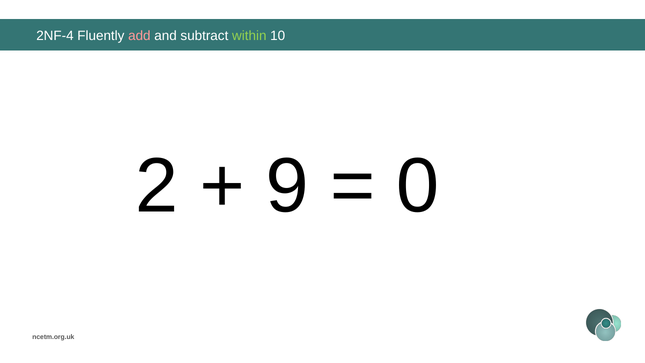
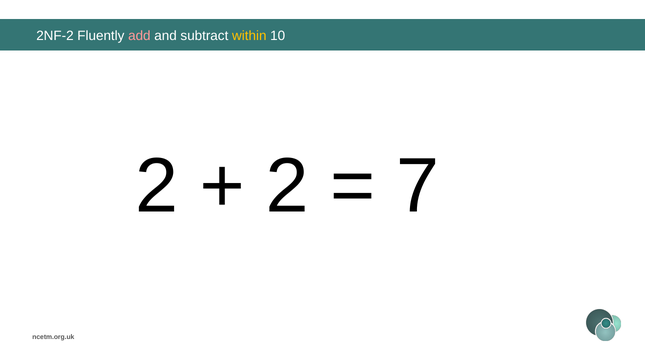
2NF-4: 2NF-4 -> 2NF-2
within colour: light green -> yellow
9 at (287, 186): 9 -> 2
0: 0 -> 7
